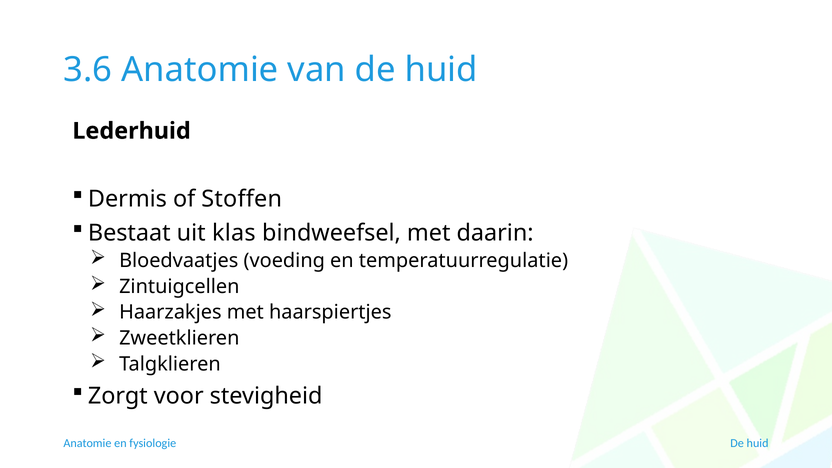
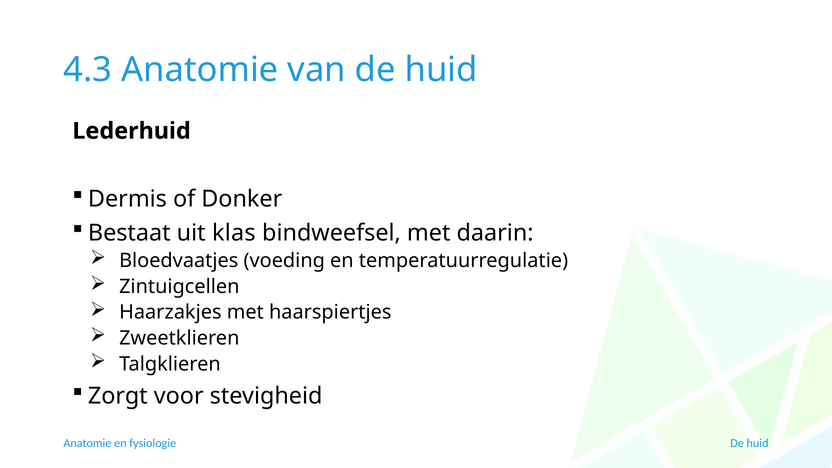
3.6: 3.6 -> 4.3
Stoffen: Stoffen -> Donker
